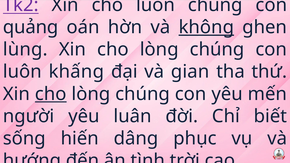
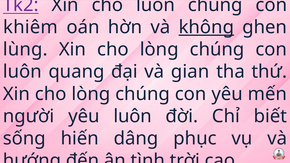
quảng: quảng -> khiêm
khấng: khấng -> quang
cho at (51, 94) underline: present -> none
yêu luân: luân -> luôn
